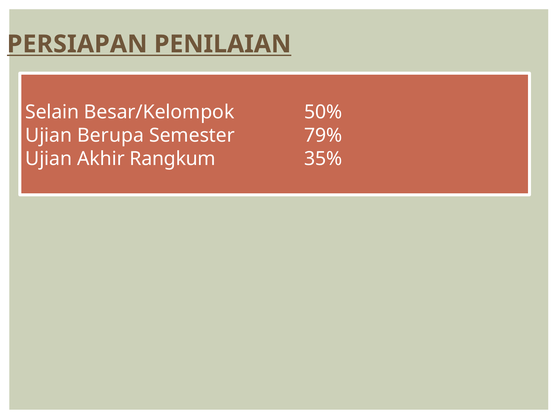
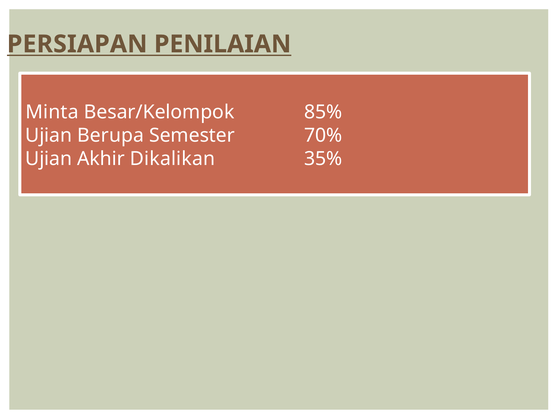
Selain: Selain -> Minta
50%: 50% -> 85%
79%: 79% -> 70%
Rangkum: Rangkum -> Dikalikan
